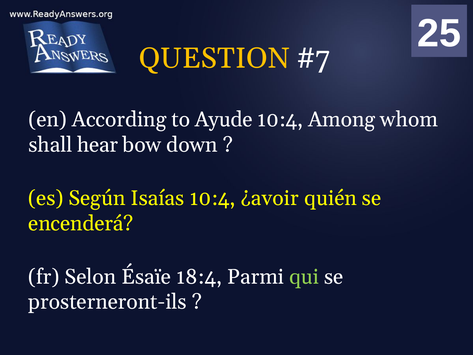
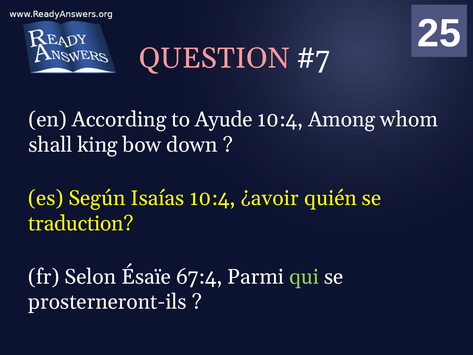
QUESTION colour: yellow -> pink
hear: hear -> king
encenderá: encenderá -> traduction
18:4: 18:4 -> 67:4
